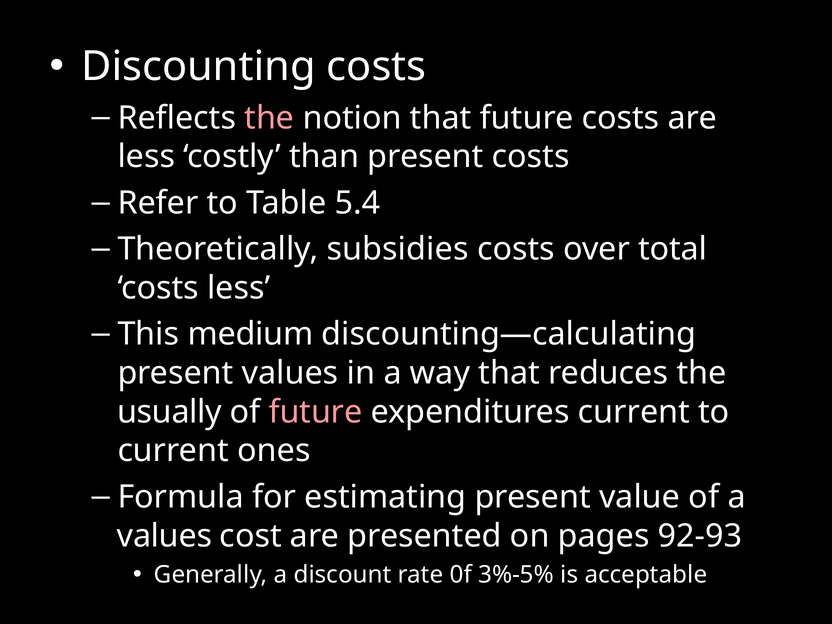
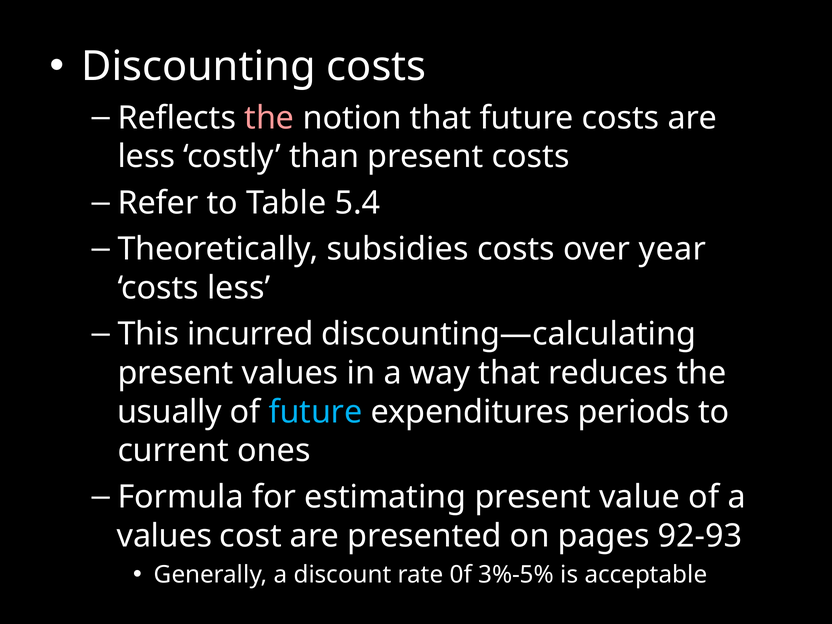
total: total -> year
medium: medium -> incurred
future at (315, 412) colour: pink -> light blue
expenditures current: current -> periods
